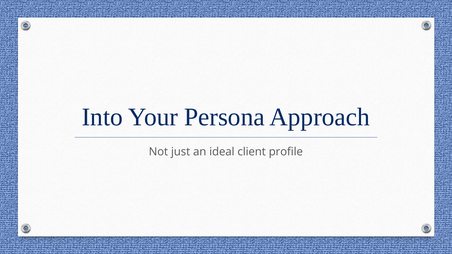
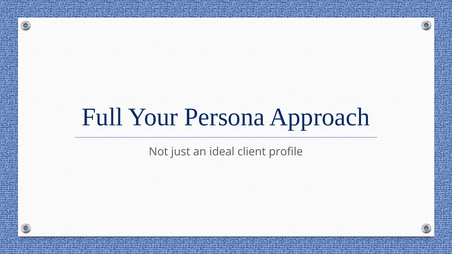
Into: Into -> Full
